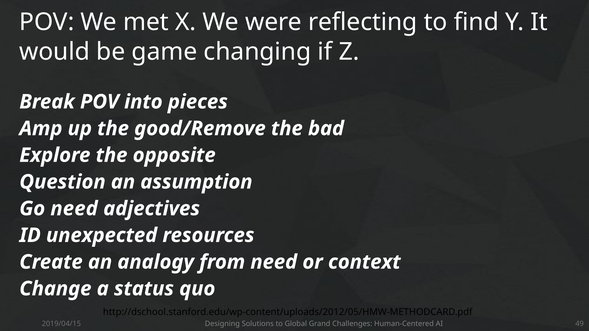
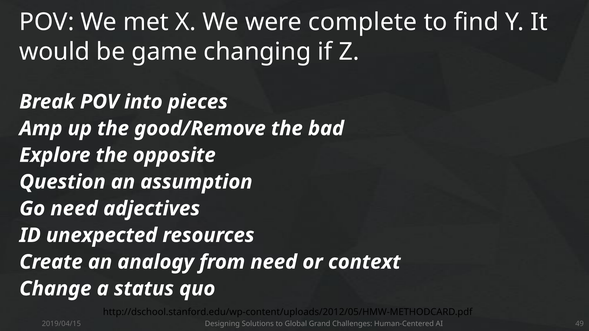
reflecting: reflecting -> complete
